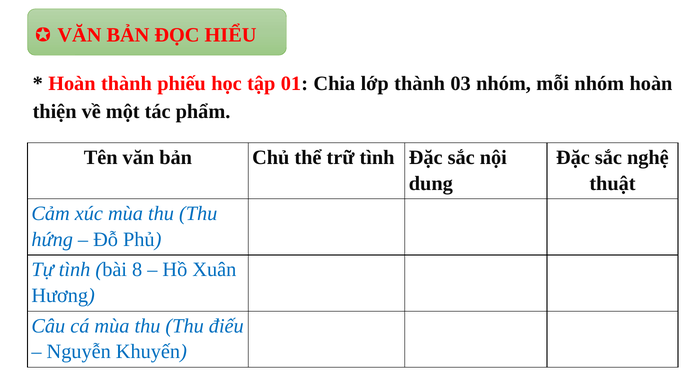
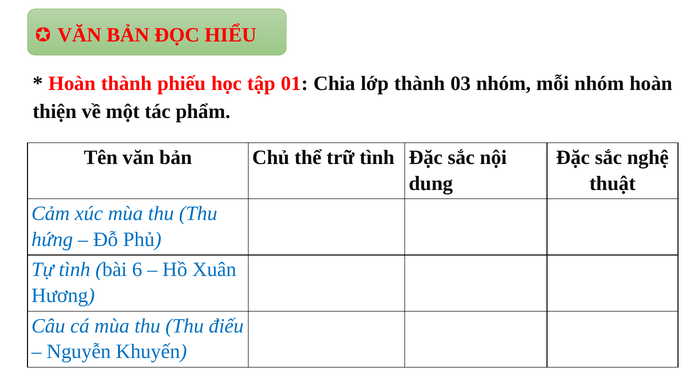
8: 8 -> 6
